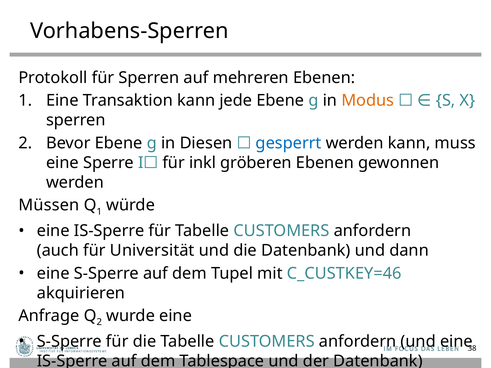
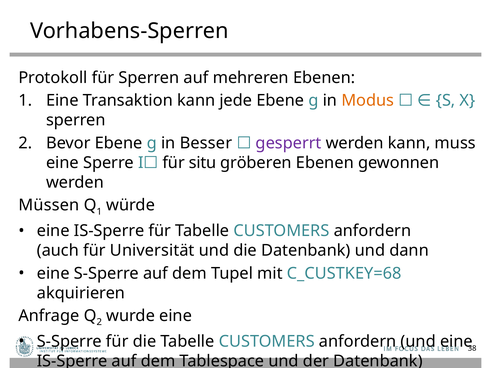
Diesen: Diesen -> Besser
gesperrt colour: blue -> purple
inkl: inkl -> situ
C_CUSTKEY=46: C_CUSTKEY=46 -> C_CUSTKEY=68
